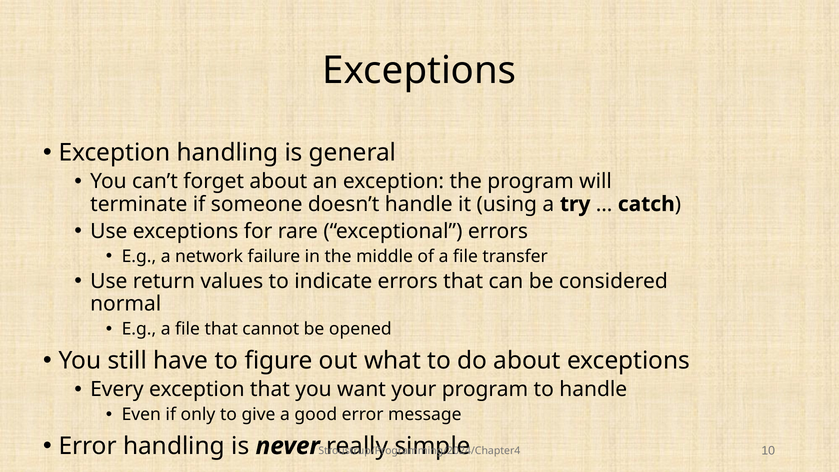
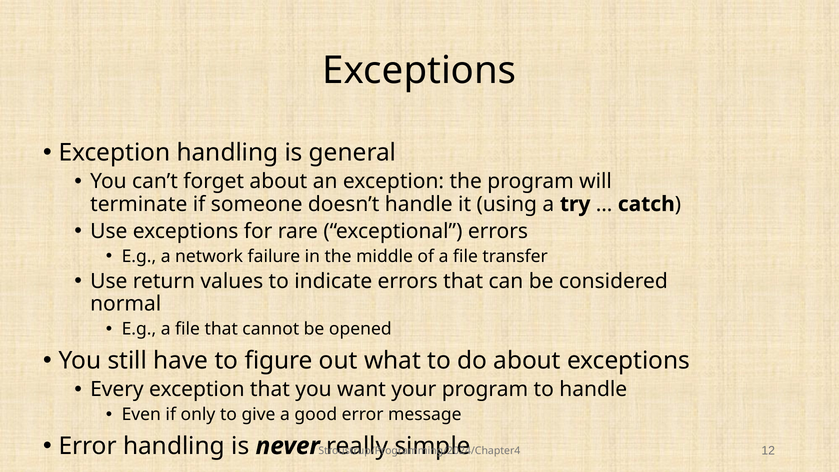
10: 10 -> 12
